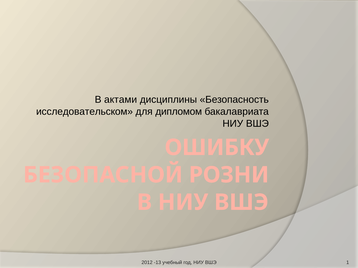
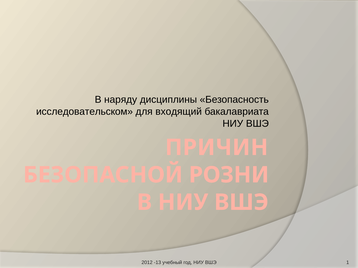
актами: актами -> наряду
дипломом: дипломом -> входящий
ОШИБКУ: ОШИБКУ -> ПРИЧИН
